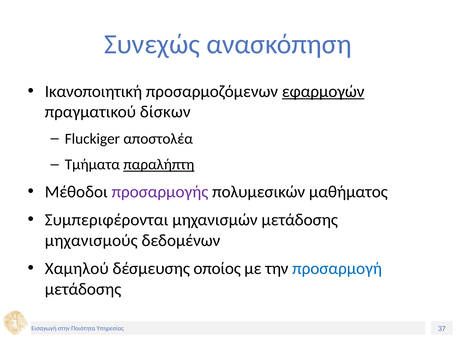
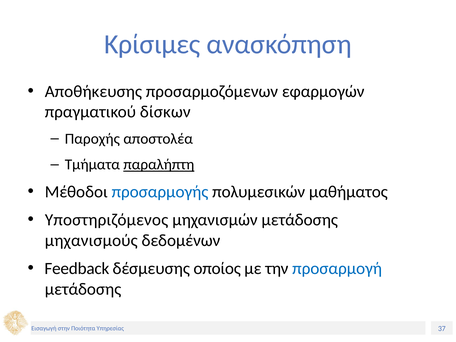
Συνεχώς: Συνεχώς -> Κρίσιμες
Ικανοποιητική: Ικανοποιητική -> Αποθήκευσης
εφαρμογών underline: present -> none
Fluckiger: Fluckiger -> Παροχής
προσαρμογής colour: purple -> blue
Συμπεριφέρονται: Συμπεριφέρονται -> Υποστηριζόμενος
Χαμηλού: Χαμηλού -> Feedback
